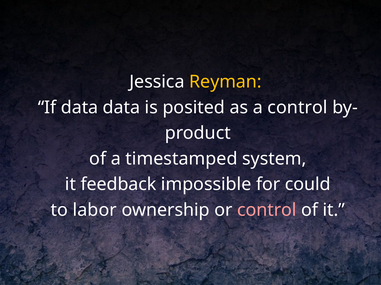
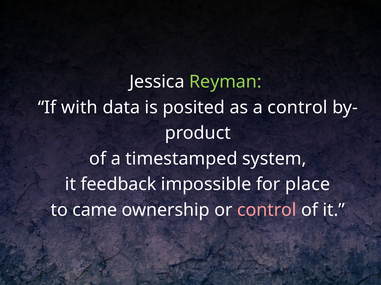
Reyman colour: yellow -> light green
If data: data -> with
could: could -> place
labor: labor -> came
